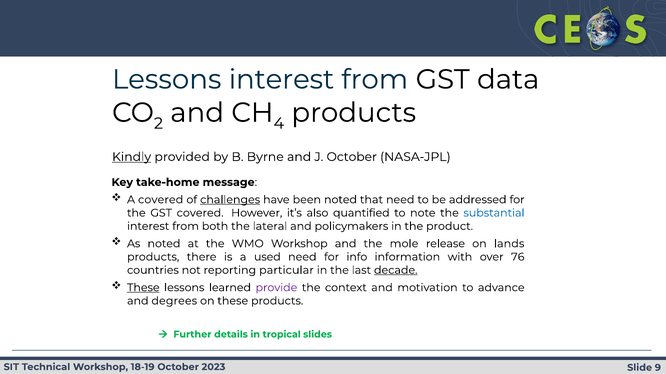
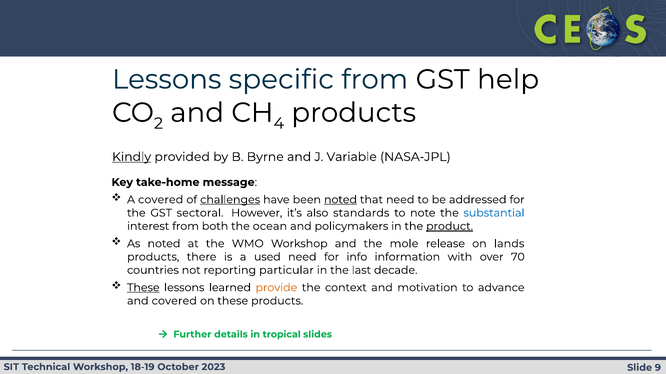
Lessons interest: interest -> specific
data: data -> help
J October: October -> Variable
noted at (341, 200) underline: none -> present
GST covered: covered -> sectoral
quantified: quantified -> standards
lateral: lateral -> ocean
product underline: none -> present
76: 76 -> 70
decade underline: present -> none
provide colour: purple -> orange
and degrees: degrees -> covered
